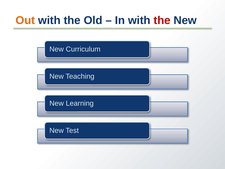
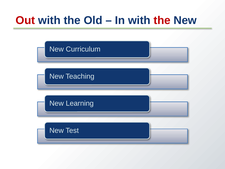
Out colour: orange -> red
